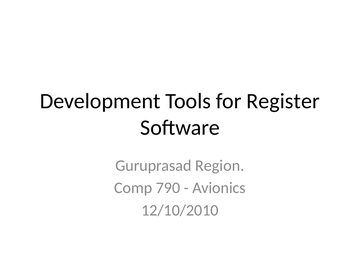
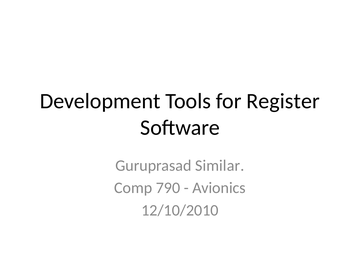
Region: Region -> Similar
